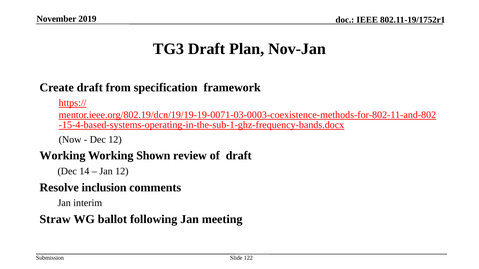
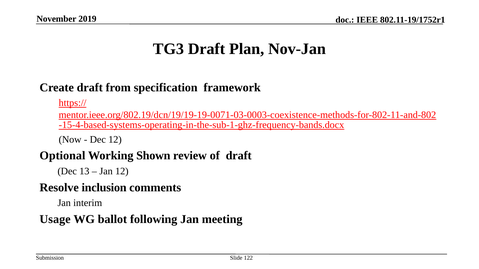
Working at (62, 156): Working -> Optional
14: 14 -> 13
Straw: Straw -> Usage
